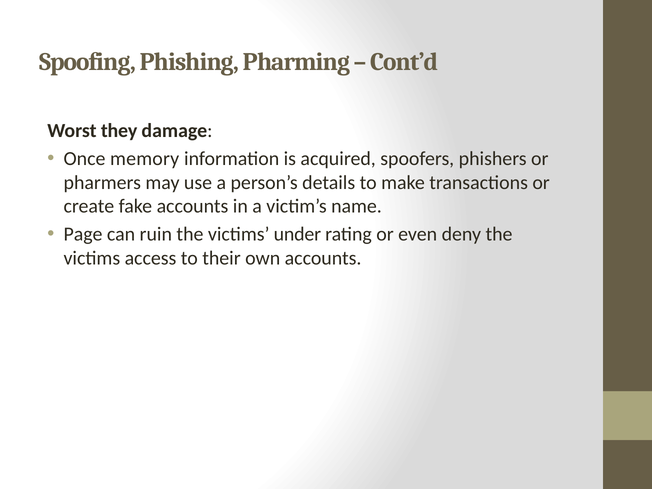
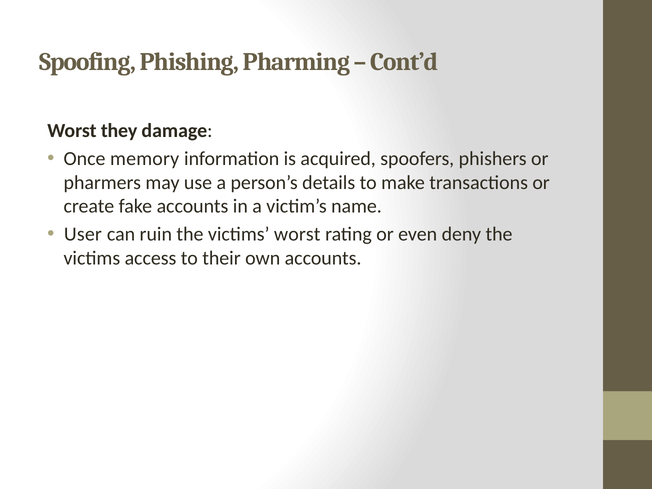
Page: Page -> User
victims under: under -> worst
